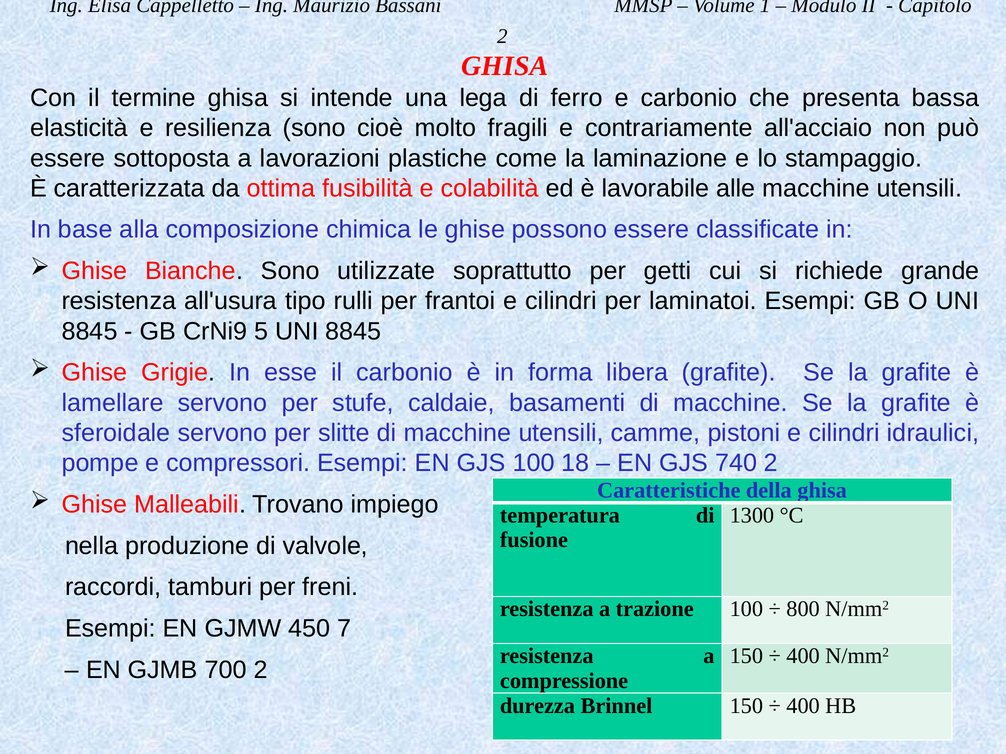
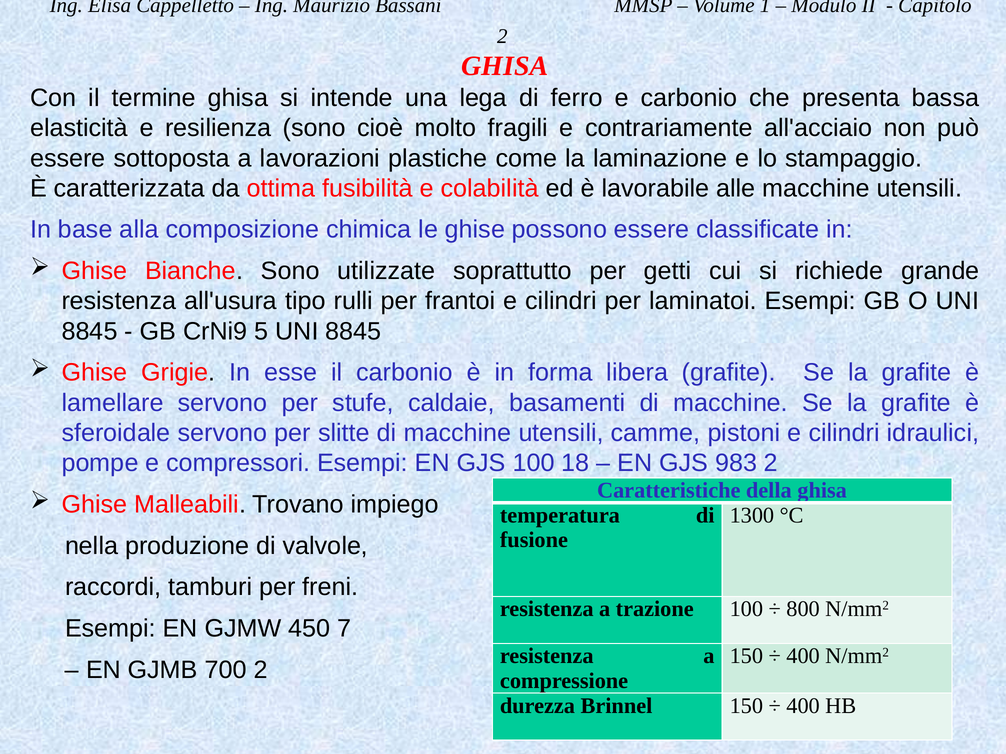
740: 740 -> 983
